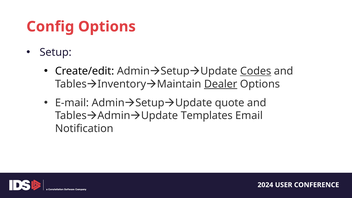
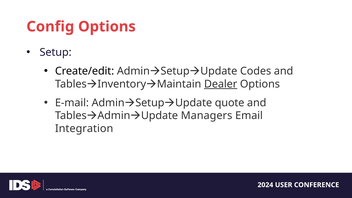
Codes underline: present -> none
Templates: Templates -> Managers
Notification: Notification -> Integration
